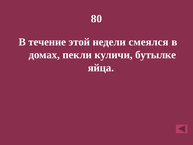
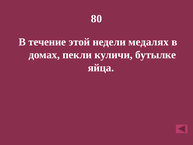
смеялся: смеялся -> медалях
